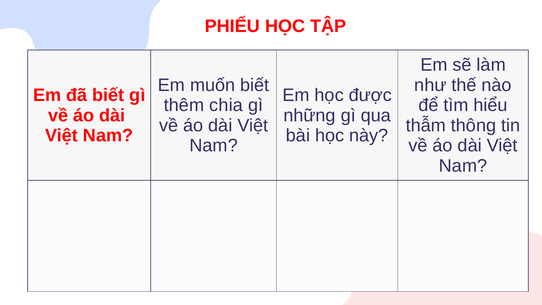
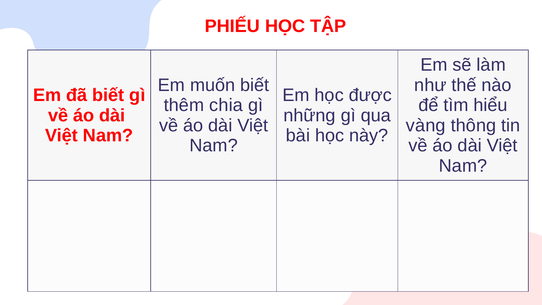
thẫm: thẫm -> vàng
